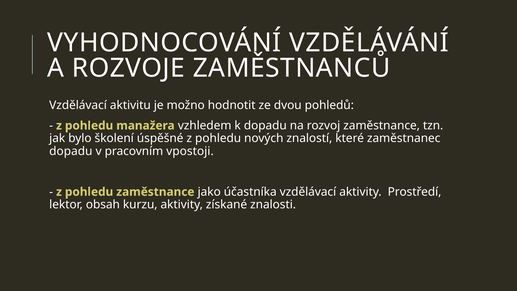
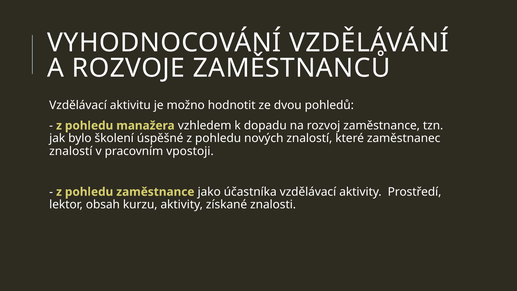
dopadu at (71, 151): dopadu -> znalostí
